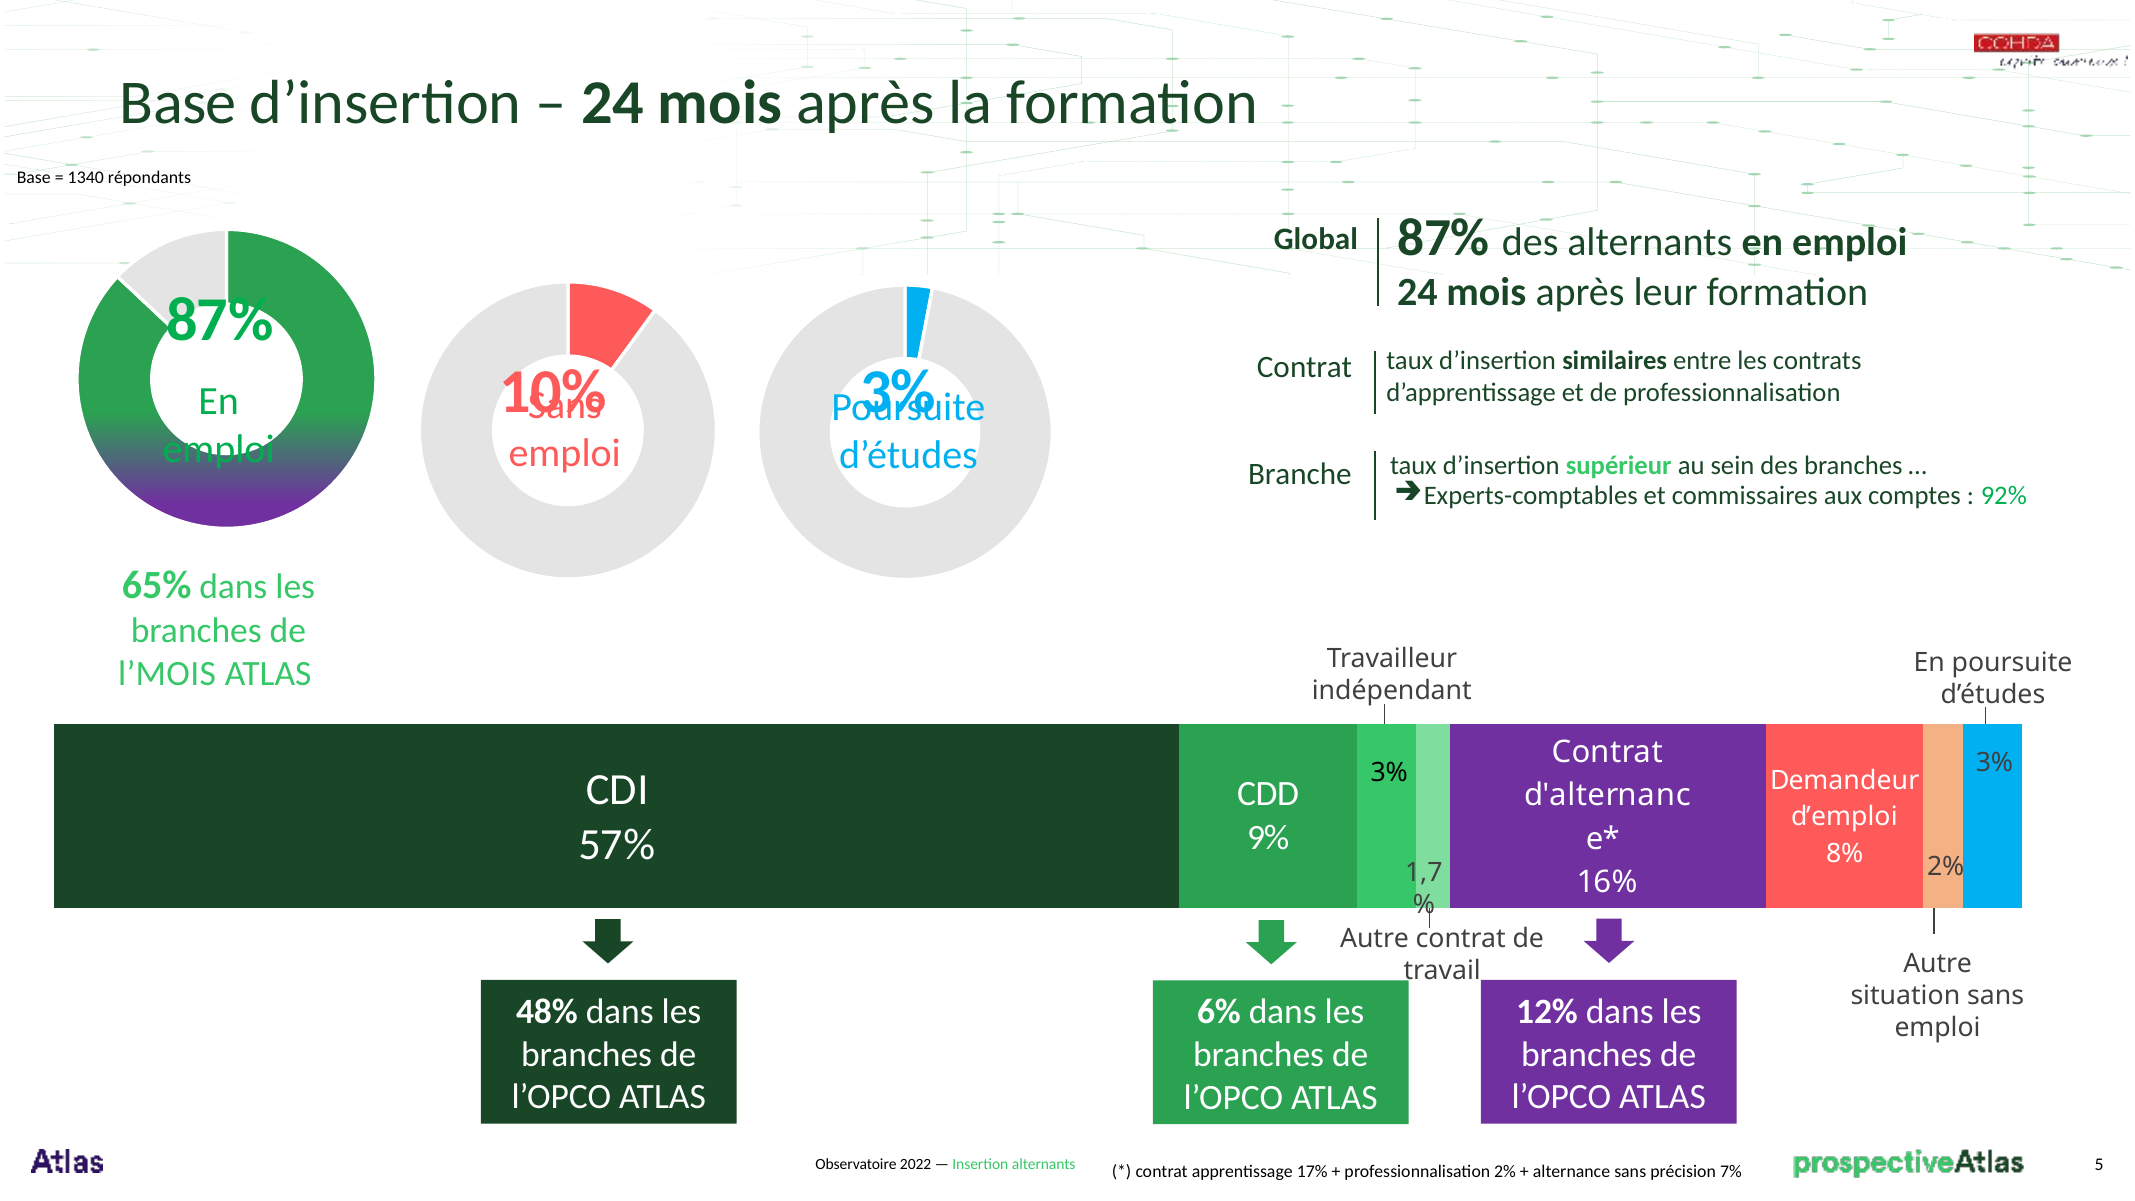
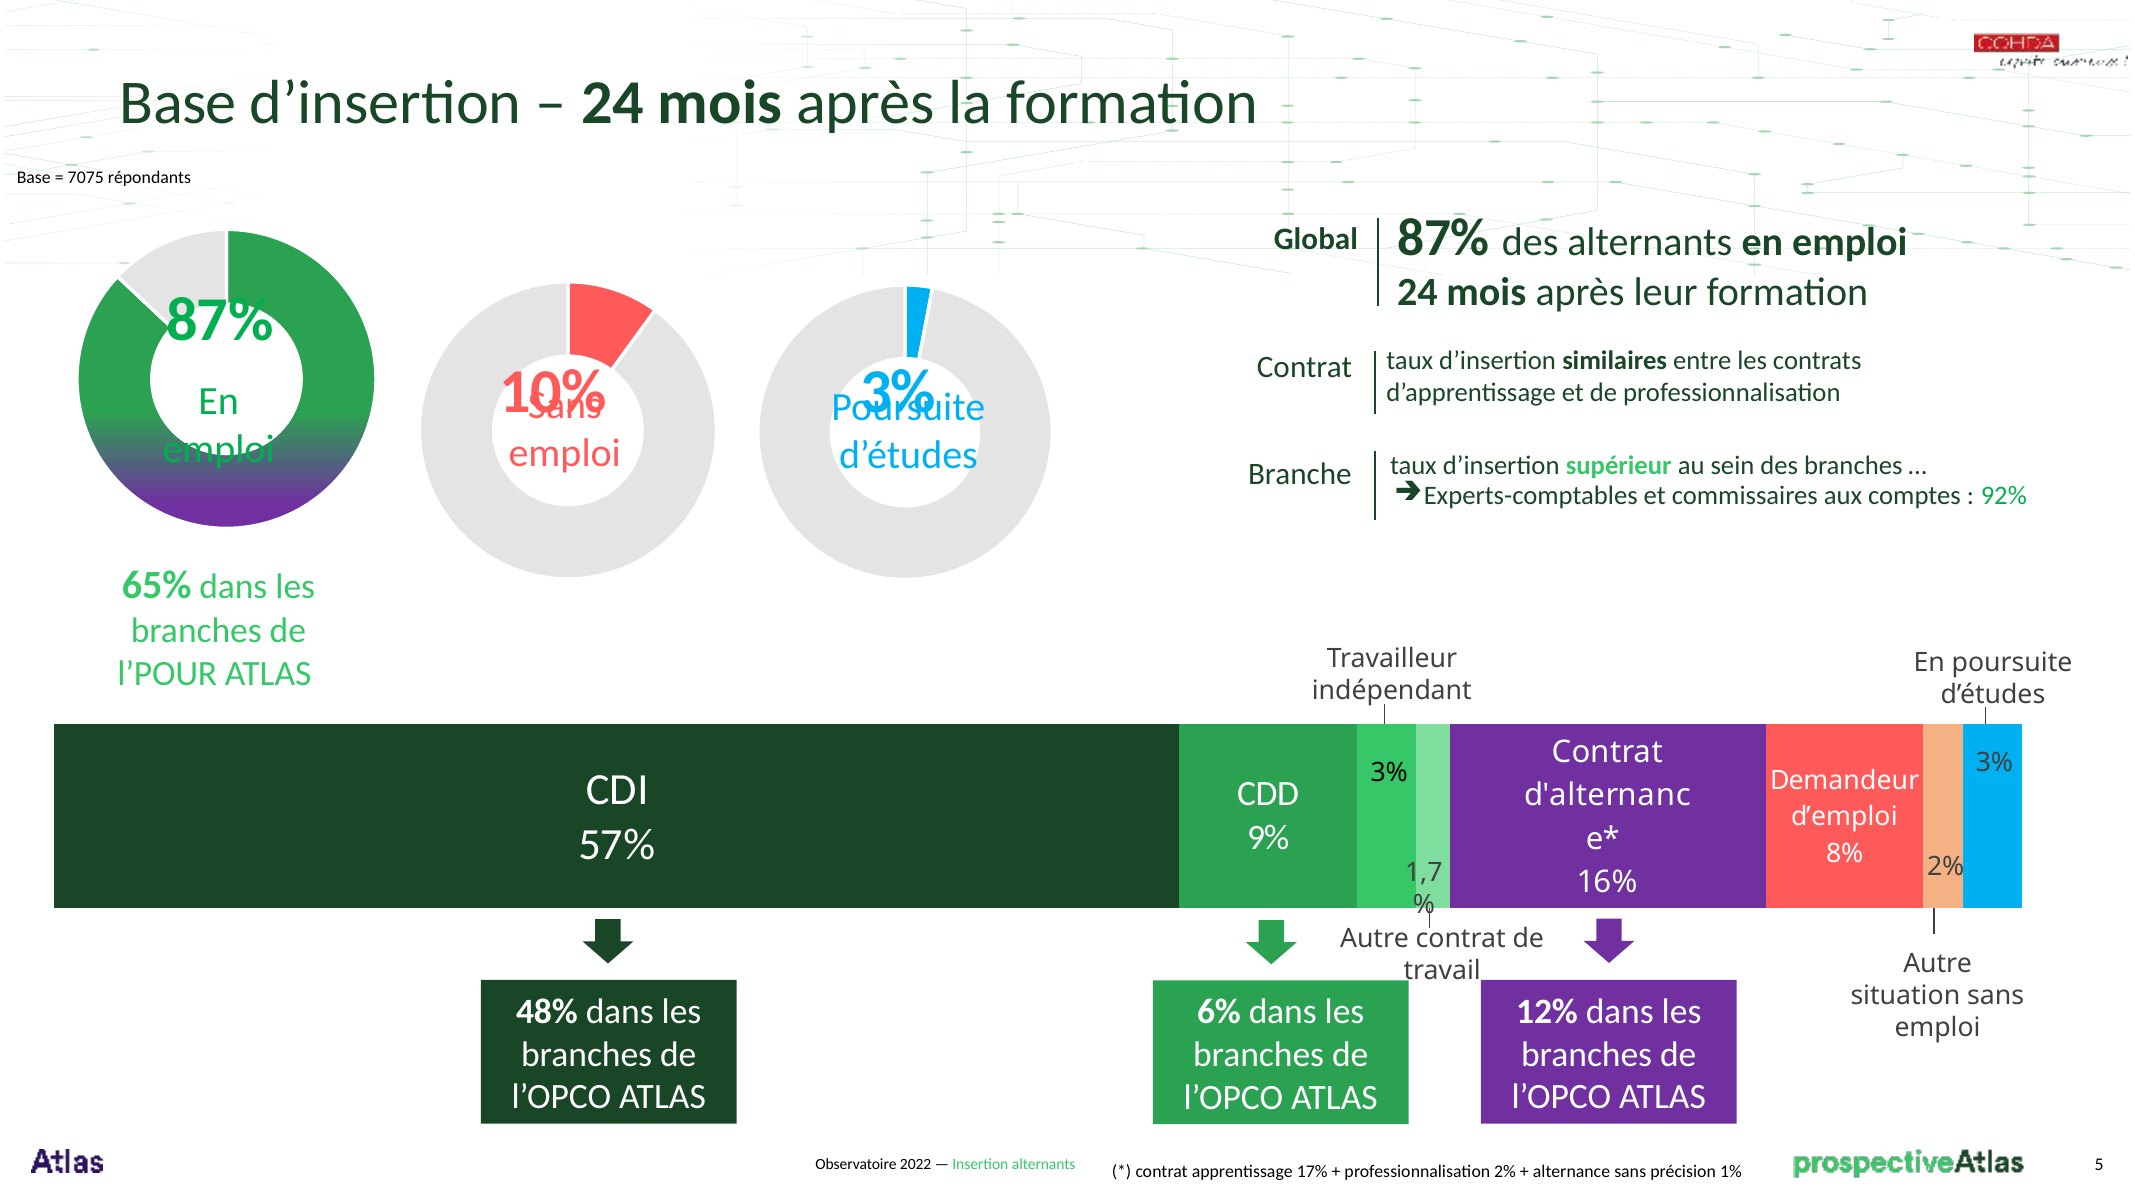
1340: 1340 -> 7075
l’MOIS: l’MOIS -> l’POUR
7%: 7% -> 1%
